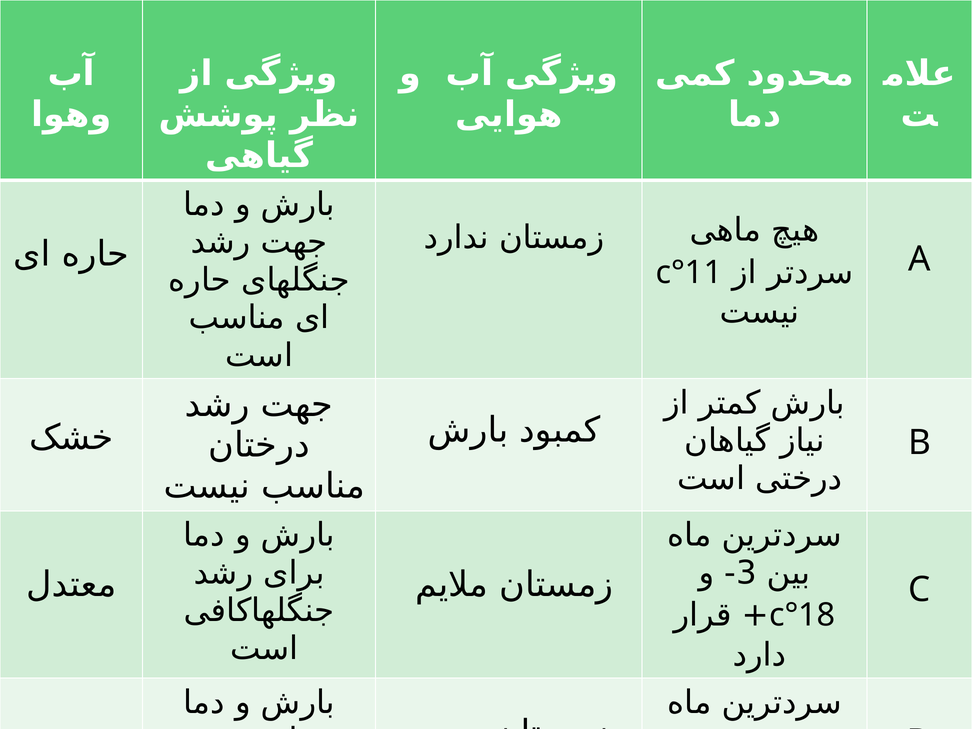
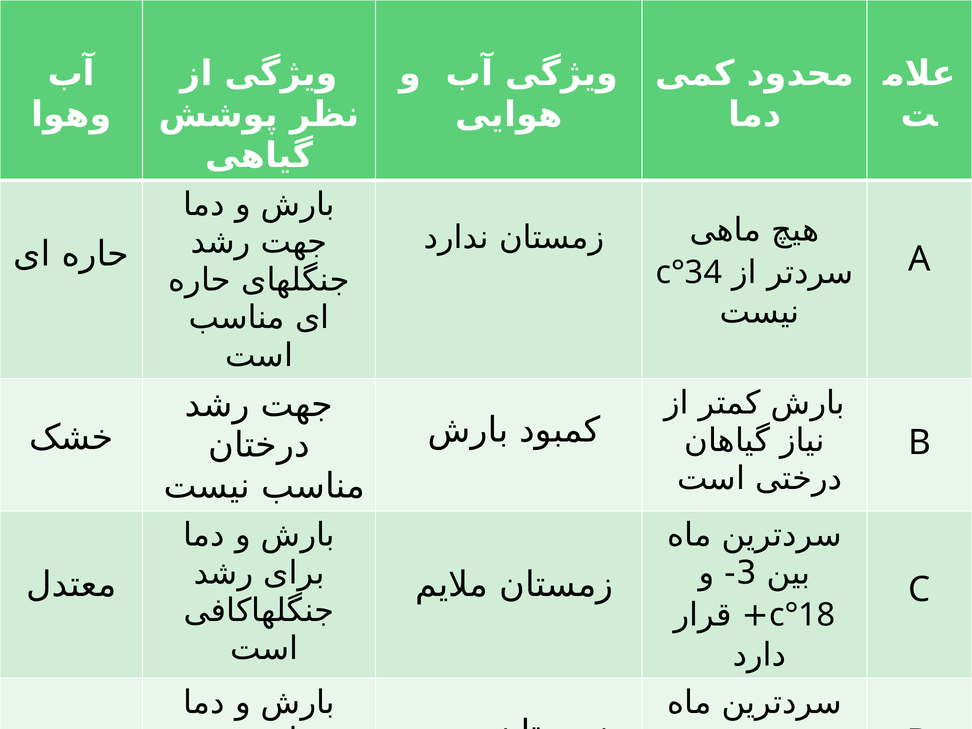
c°11: c°11 -> c°34
